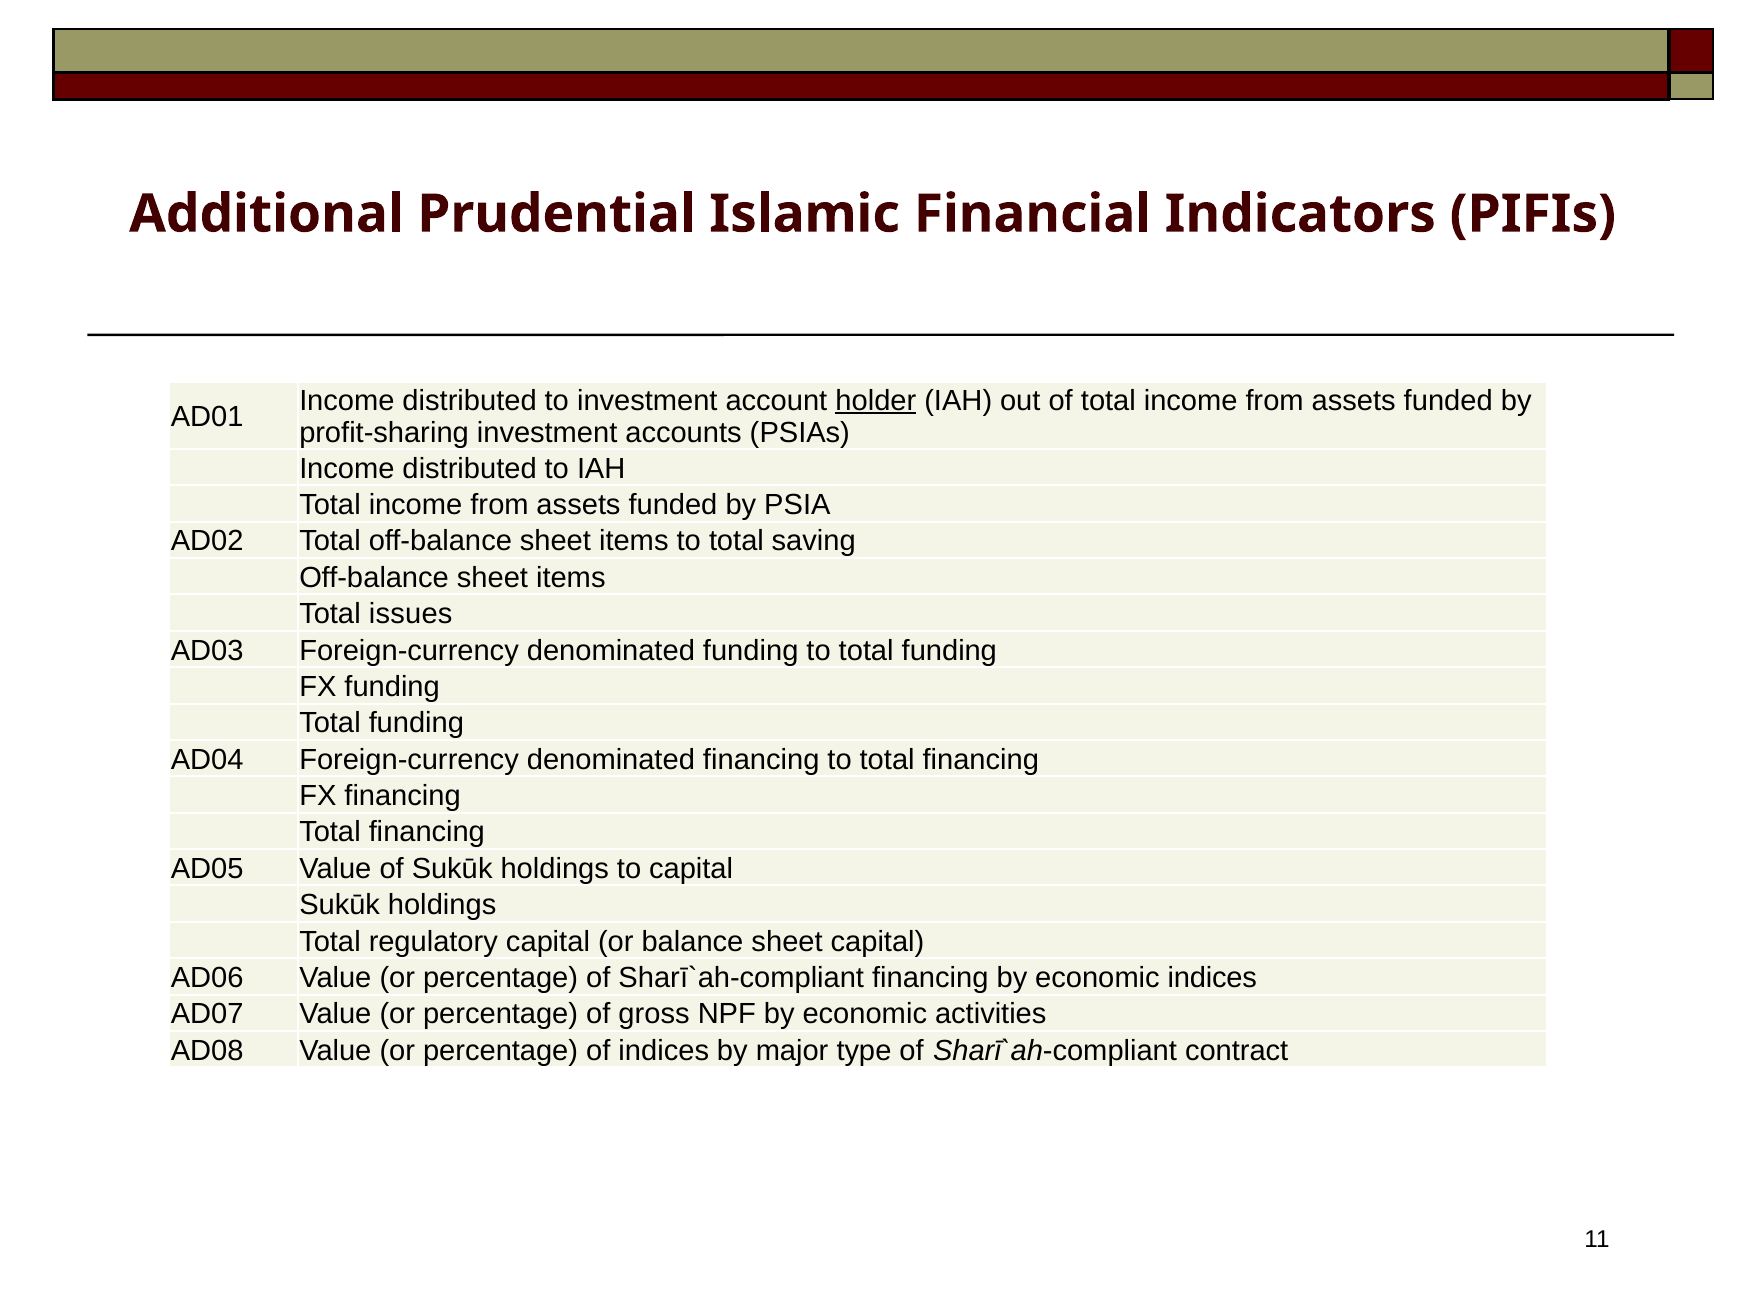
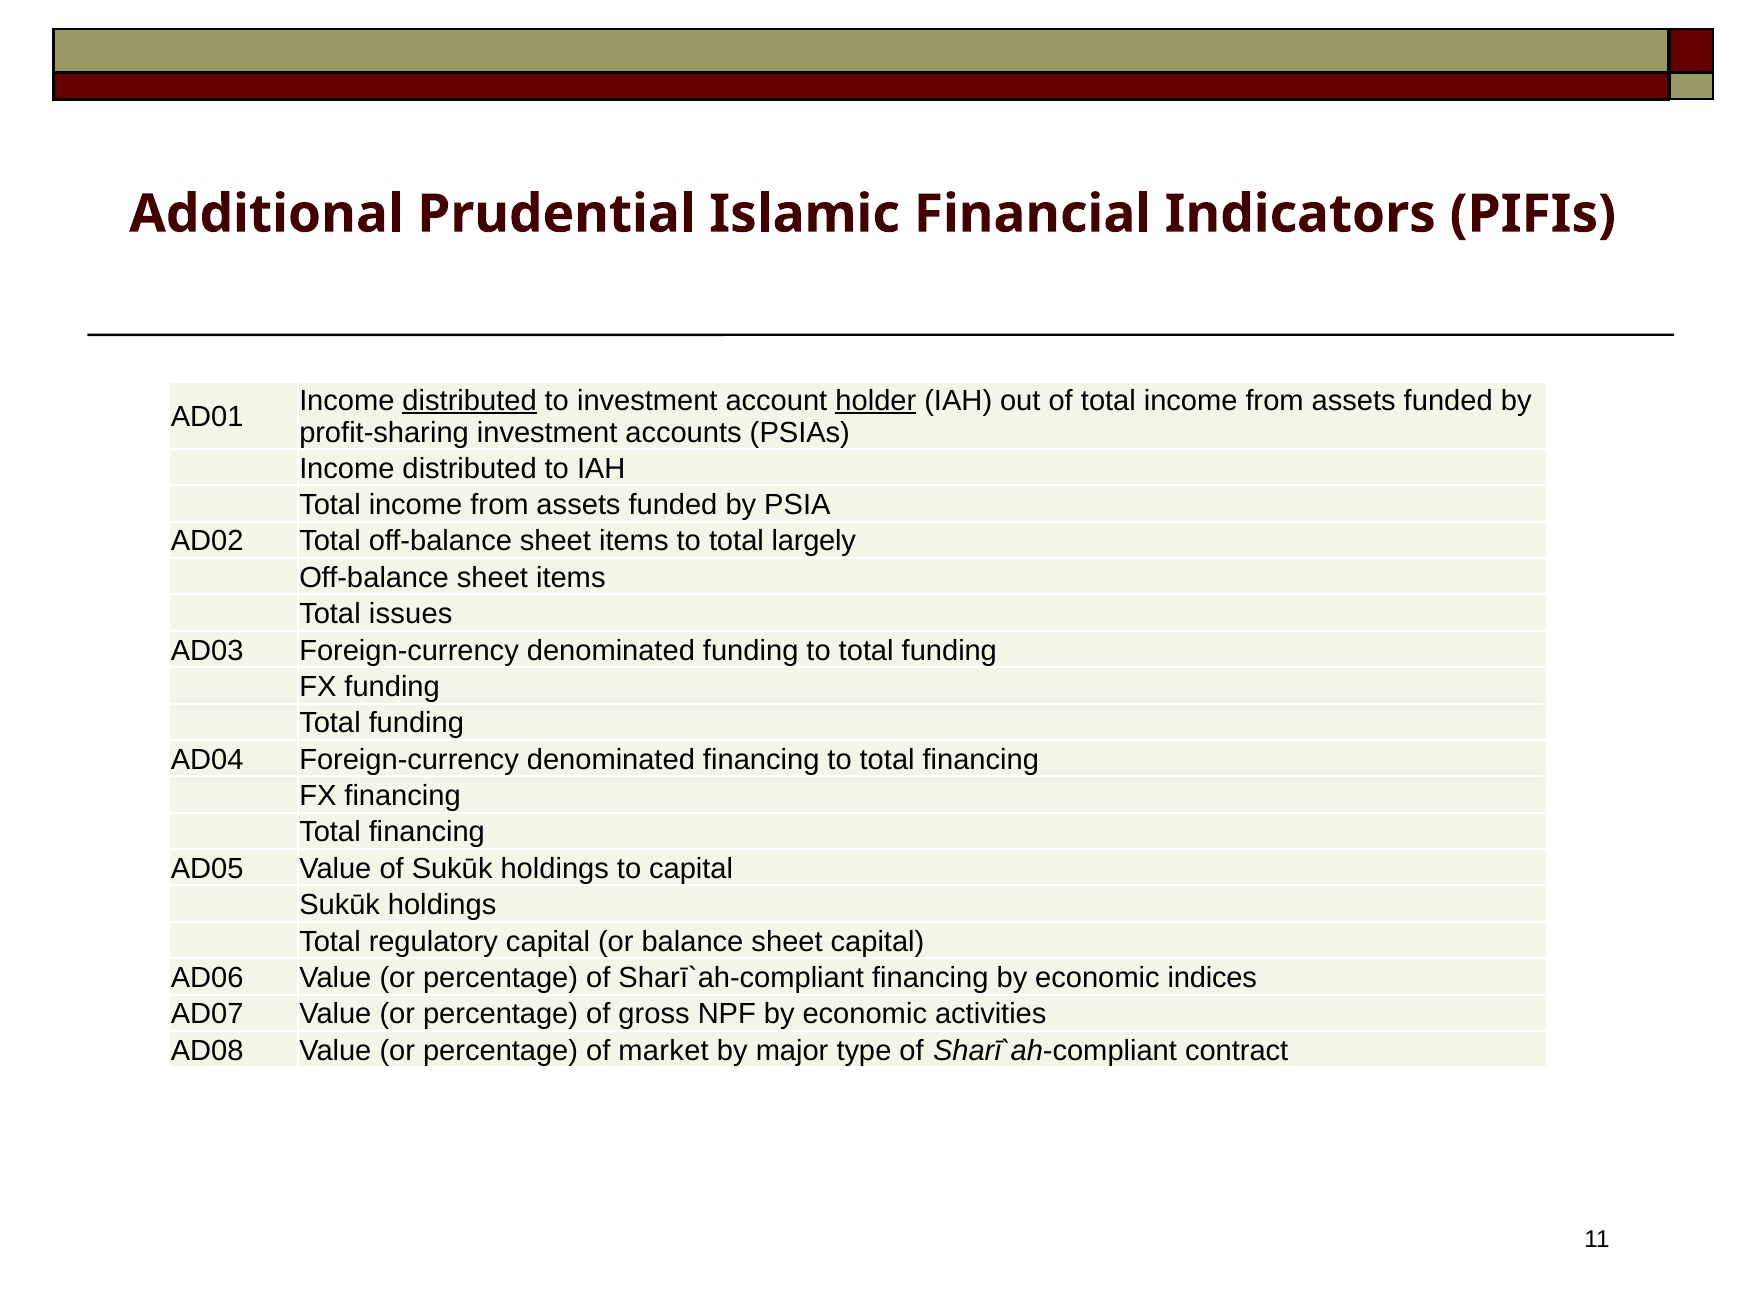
distributed at (470, 401) underline: none -> present
saving: saving -> largely
of indices: indices -> market
